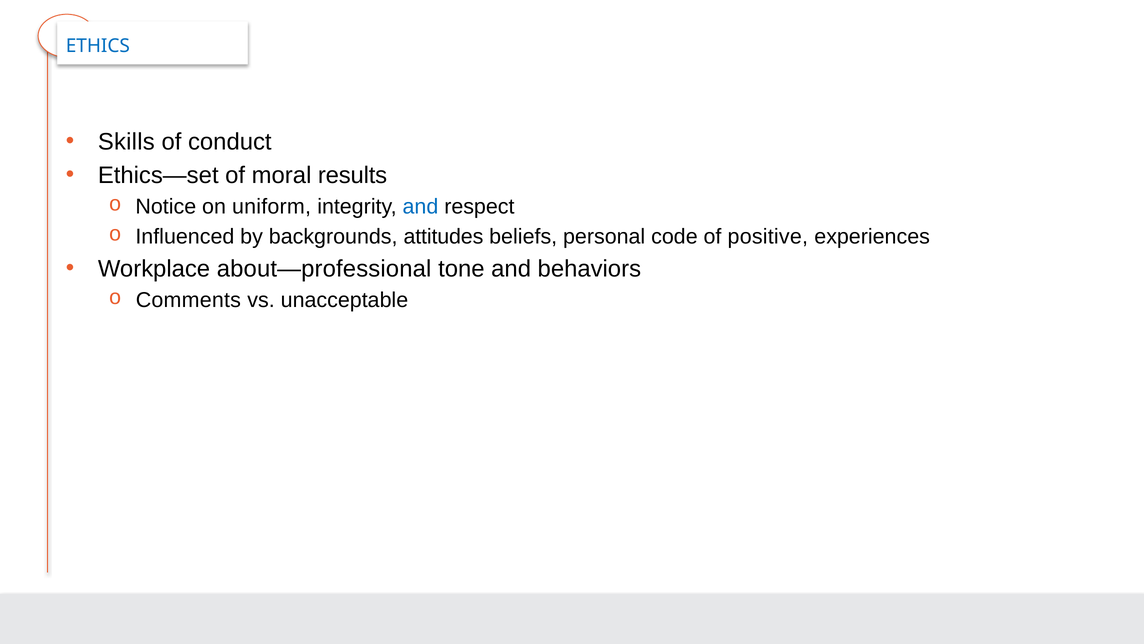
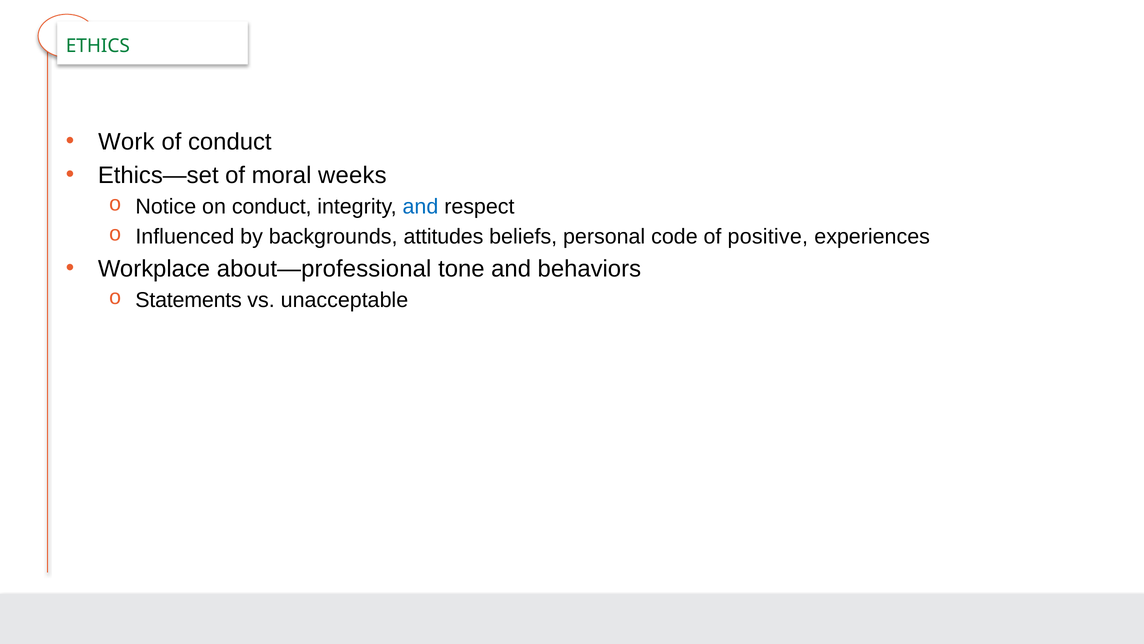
ETHICS colour: blue -> green
Skills: Skills -> Work
results: results -> weeks
on uniform: uniform -> conduct
Comments: Comments -> Statements
